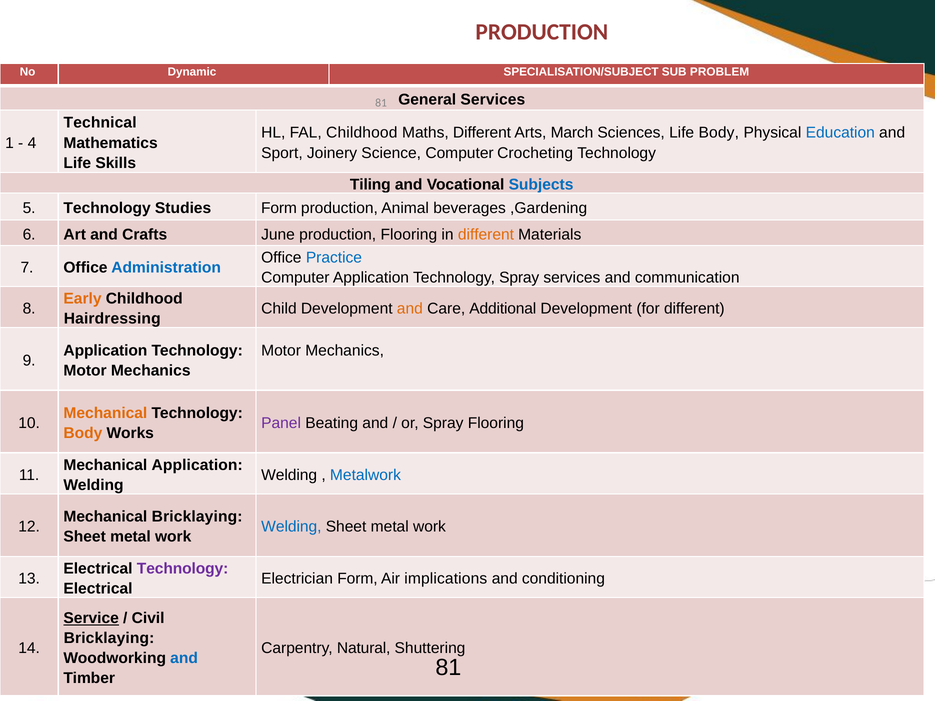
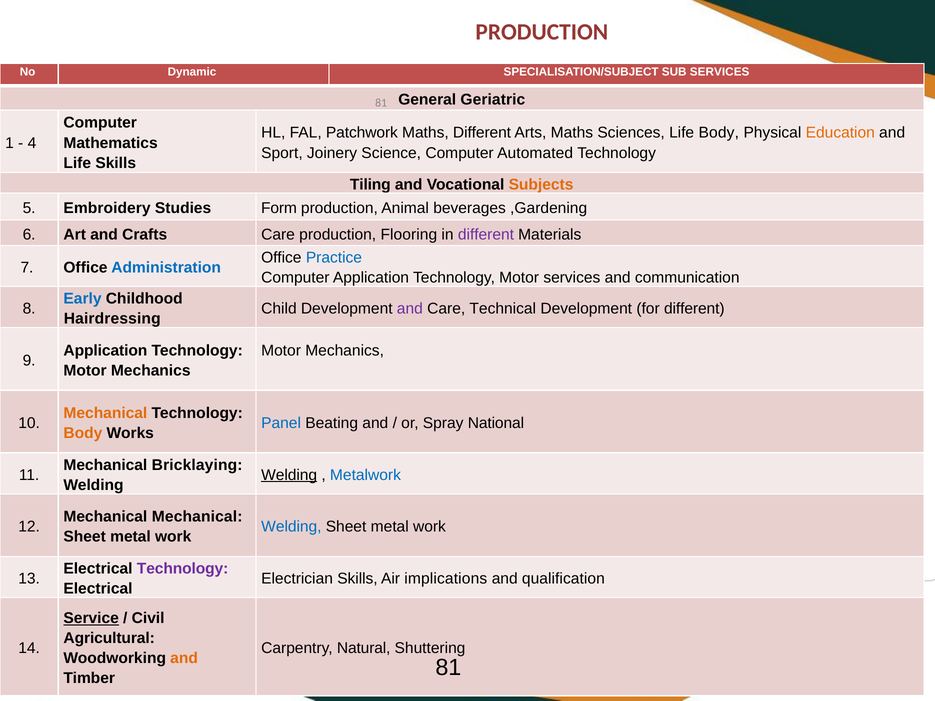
SUB PROBLEM: PROBLEM -> SERVICES
General Services: Services -> Geriatric
Technical at (100, 123): Technical -> Computer
FAL Childhood: Childhood -> Patchwork
Arts March: March -> Maths
Education colour: blue -> orange
Crocheting: Crocheting -> Automated
Subjects colour: blue -> orange
5 Technology: Technology -> Embroidery
Crafts June: June -> Care
different at (486, 234) colour: orange -> purple
Computer Application Technology Spray: Spray -> Motor
Early colour: orange -> blue
and at (410, 309) colour: orange -> purple
Additional: Additional -> Technical
Panel colour: purple -> blue
Spray Flooring: Flooring -> National
Mechanical Application: Application -> Bricklaying
Welding at (289, 475) underline: none -> present
Mechanical Bricklaying: Bricklaying -> Mechanical
Electrician Form: Form -> Skills
conditioning: conditioning -> qualification
Bricklaying at (109, 638): Bricklaying -> Agricultural
and at (184, 658) colour: blue -> orange
